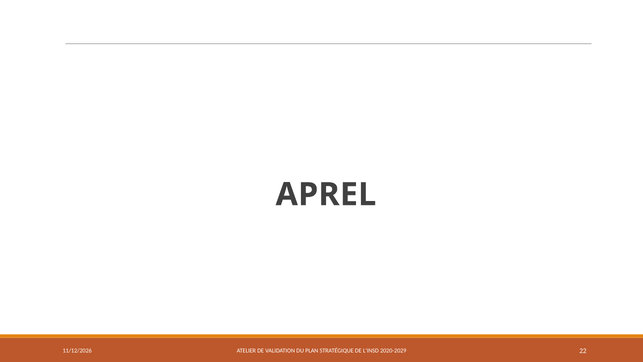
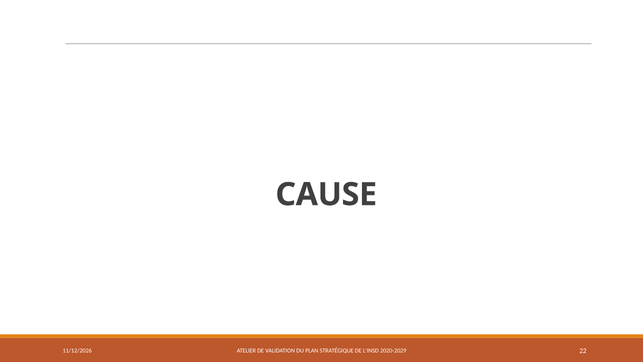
APREL: APREL -> CAUSE
